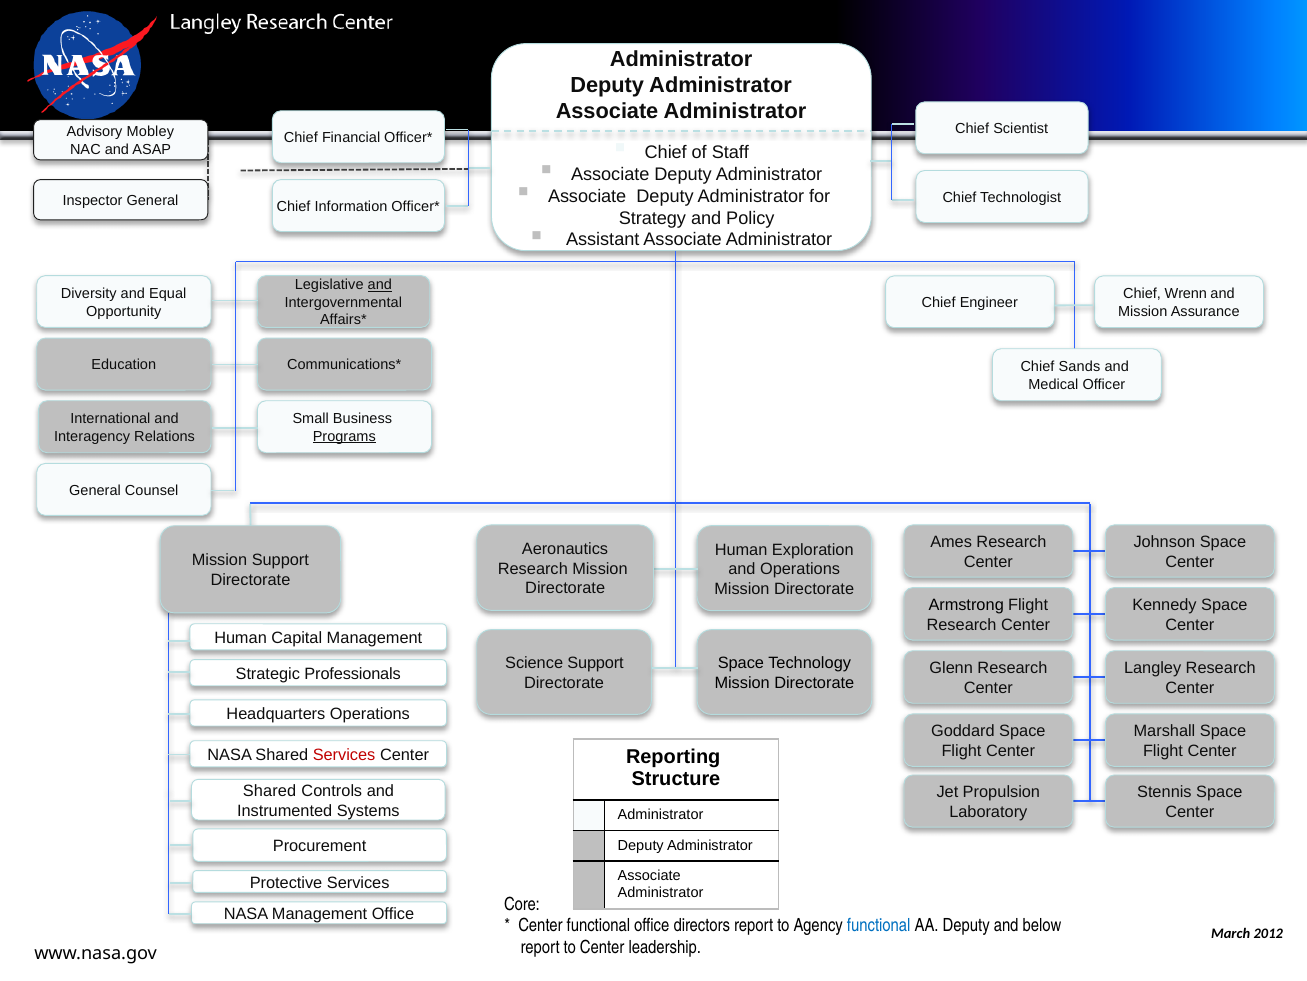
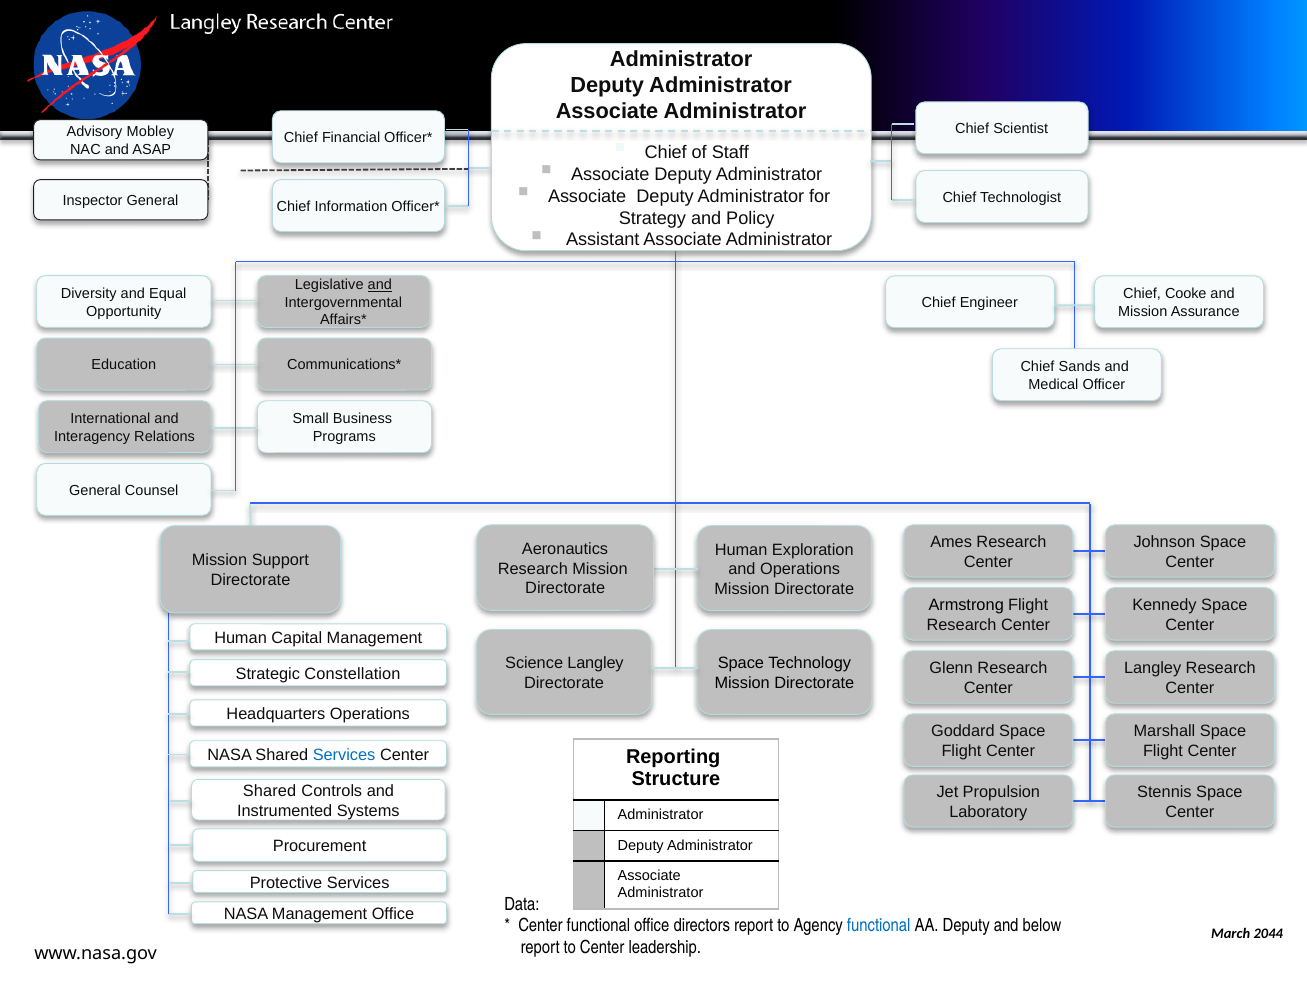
Wrenn: Wrenn -> Cooke
Programs underline: present -> none
Science Support: Support -> Langley
Professionals: Professionals -> Constellation
Services at (344, 754) colour: red -> blue
Core: Core -> Data
2012: 2012 -> 2044
